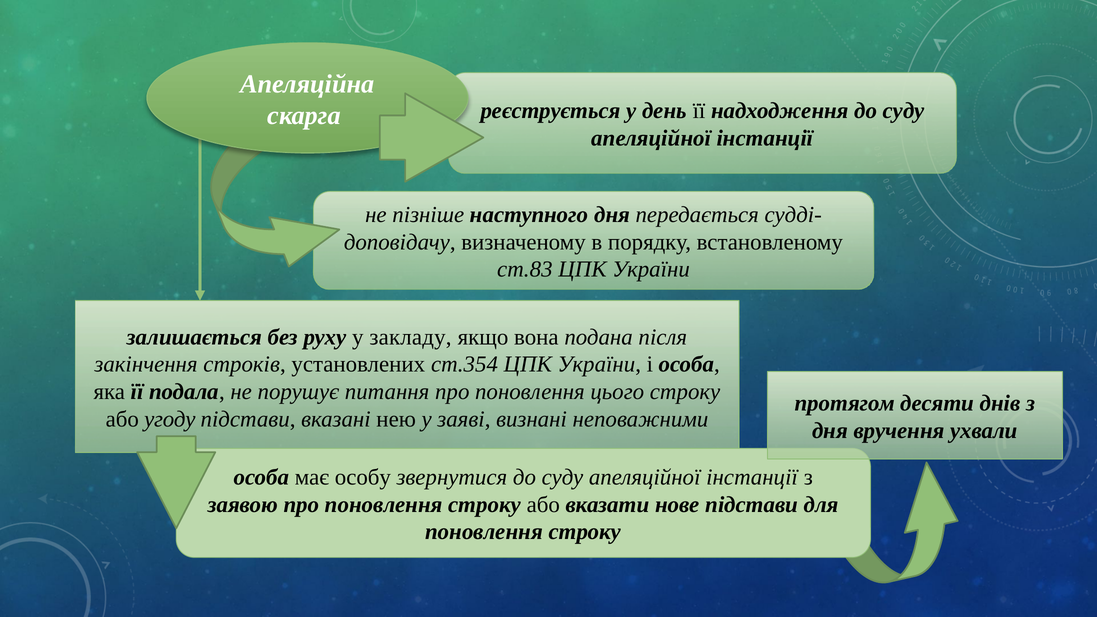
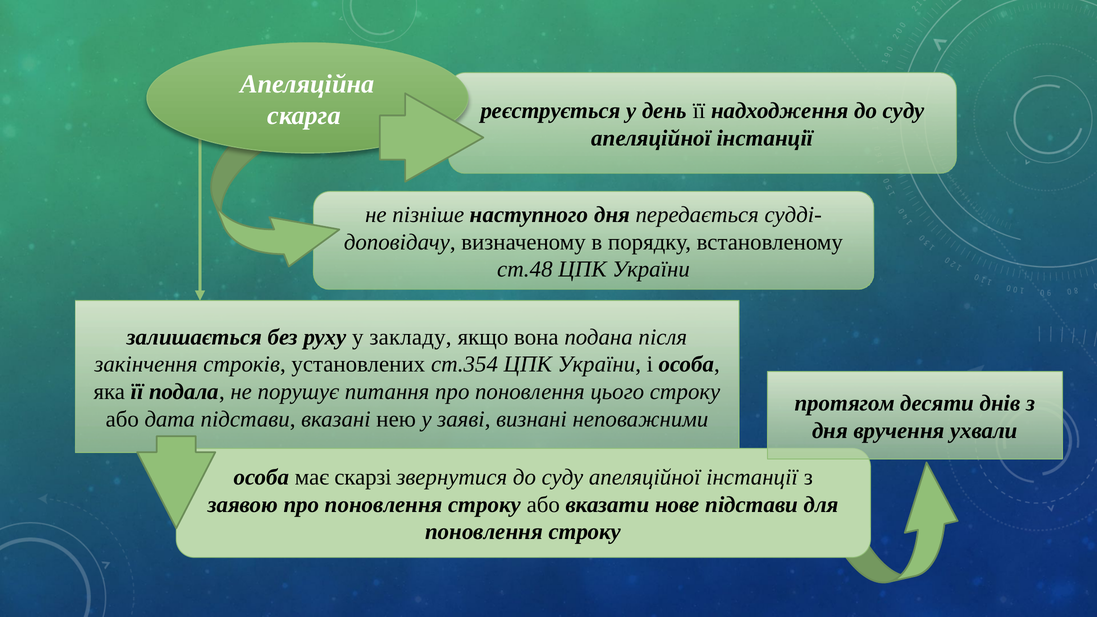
ст.83: ст.83 -> ст.48
угоду: угоду -> дата
особу: особу -> скарзі
